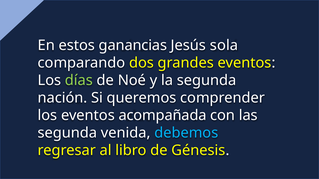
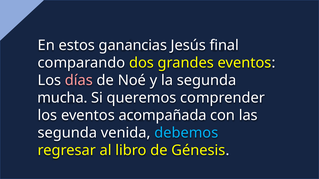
sola: sola -> final
días colour: light green -> pink
nación: nación -> mucha
